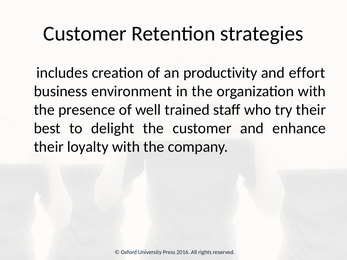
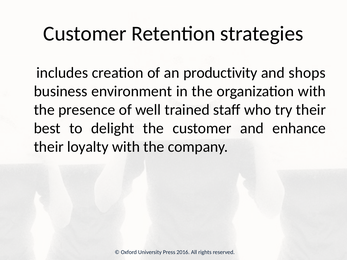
effort: effort -> shops
